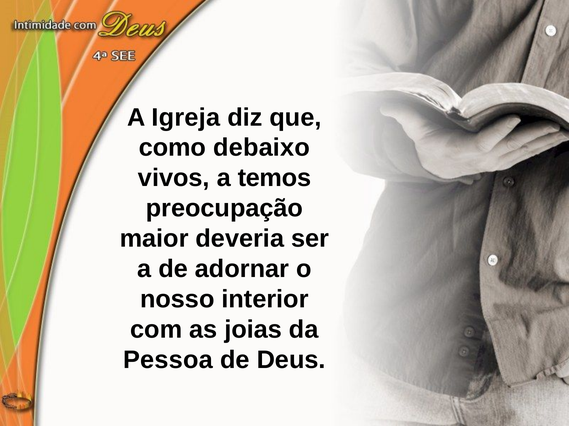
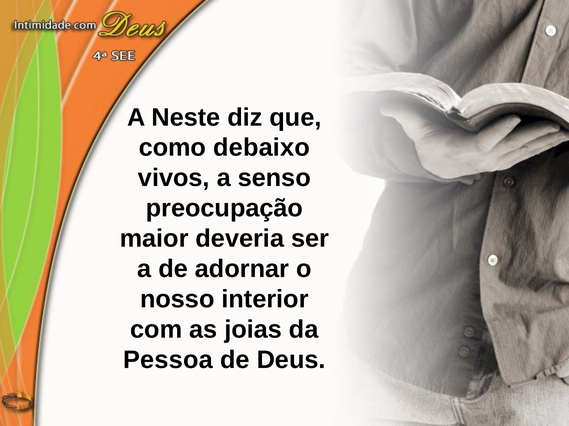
Igreja: Igreja -> Neste
temos: temos -> senso
